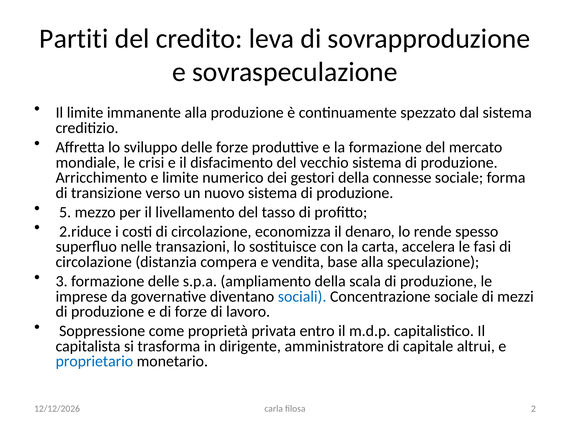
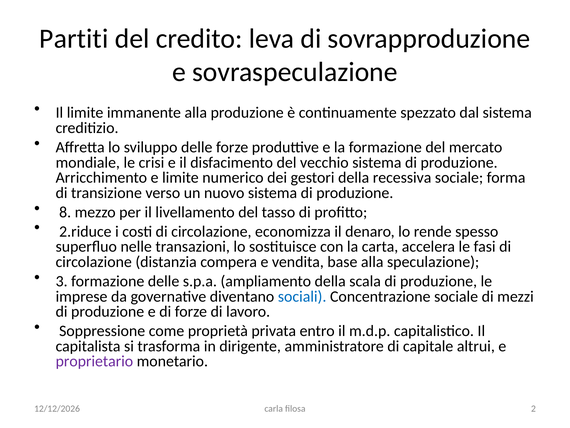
connesse: connesse -> recessiva
5: 5 -> 8
proprietario colour: blue -> purple
